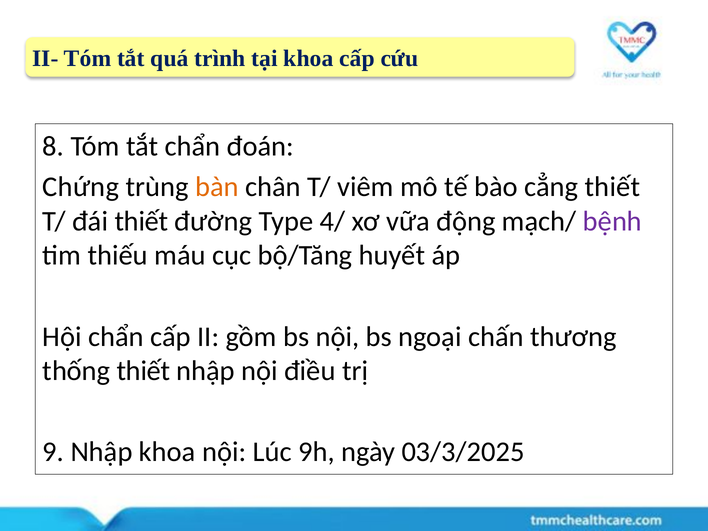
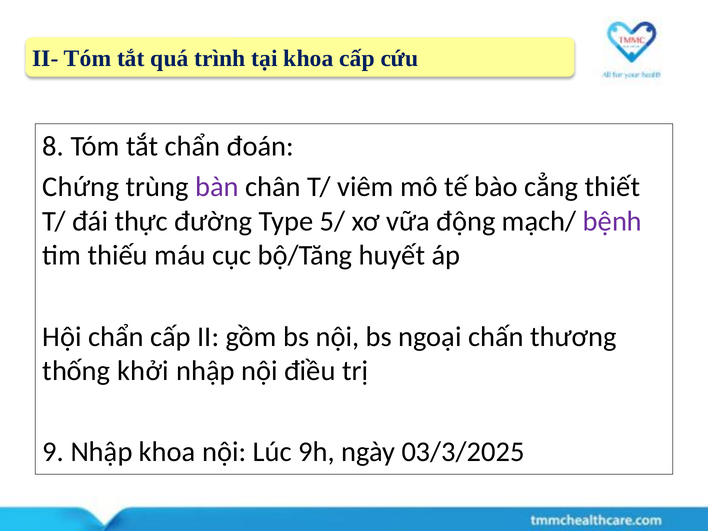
bàn colour: orange -> purple
đái thiết: thiết -> thực
4/: 4/ -> 5/
thống thiết: thiết -> khởi
